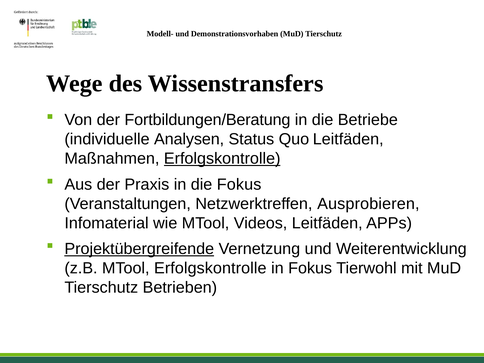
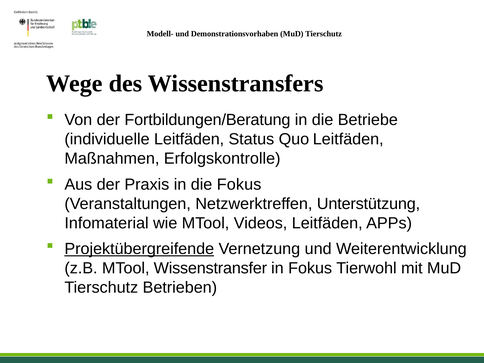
individuelle Analysen: Analysen -> Leitfäden
Erfolgskontrolle at (222, 159) underline: present -> none
Ausprobieren: Ausprobieren -> Unterstützung
MTool Erfolgskontrolle: Erfolgskontrolle -> Wissenstransfer
